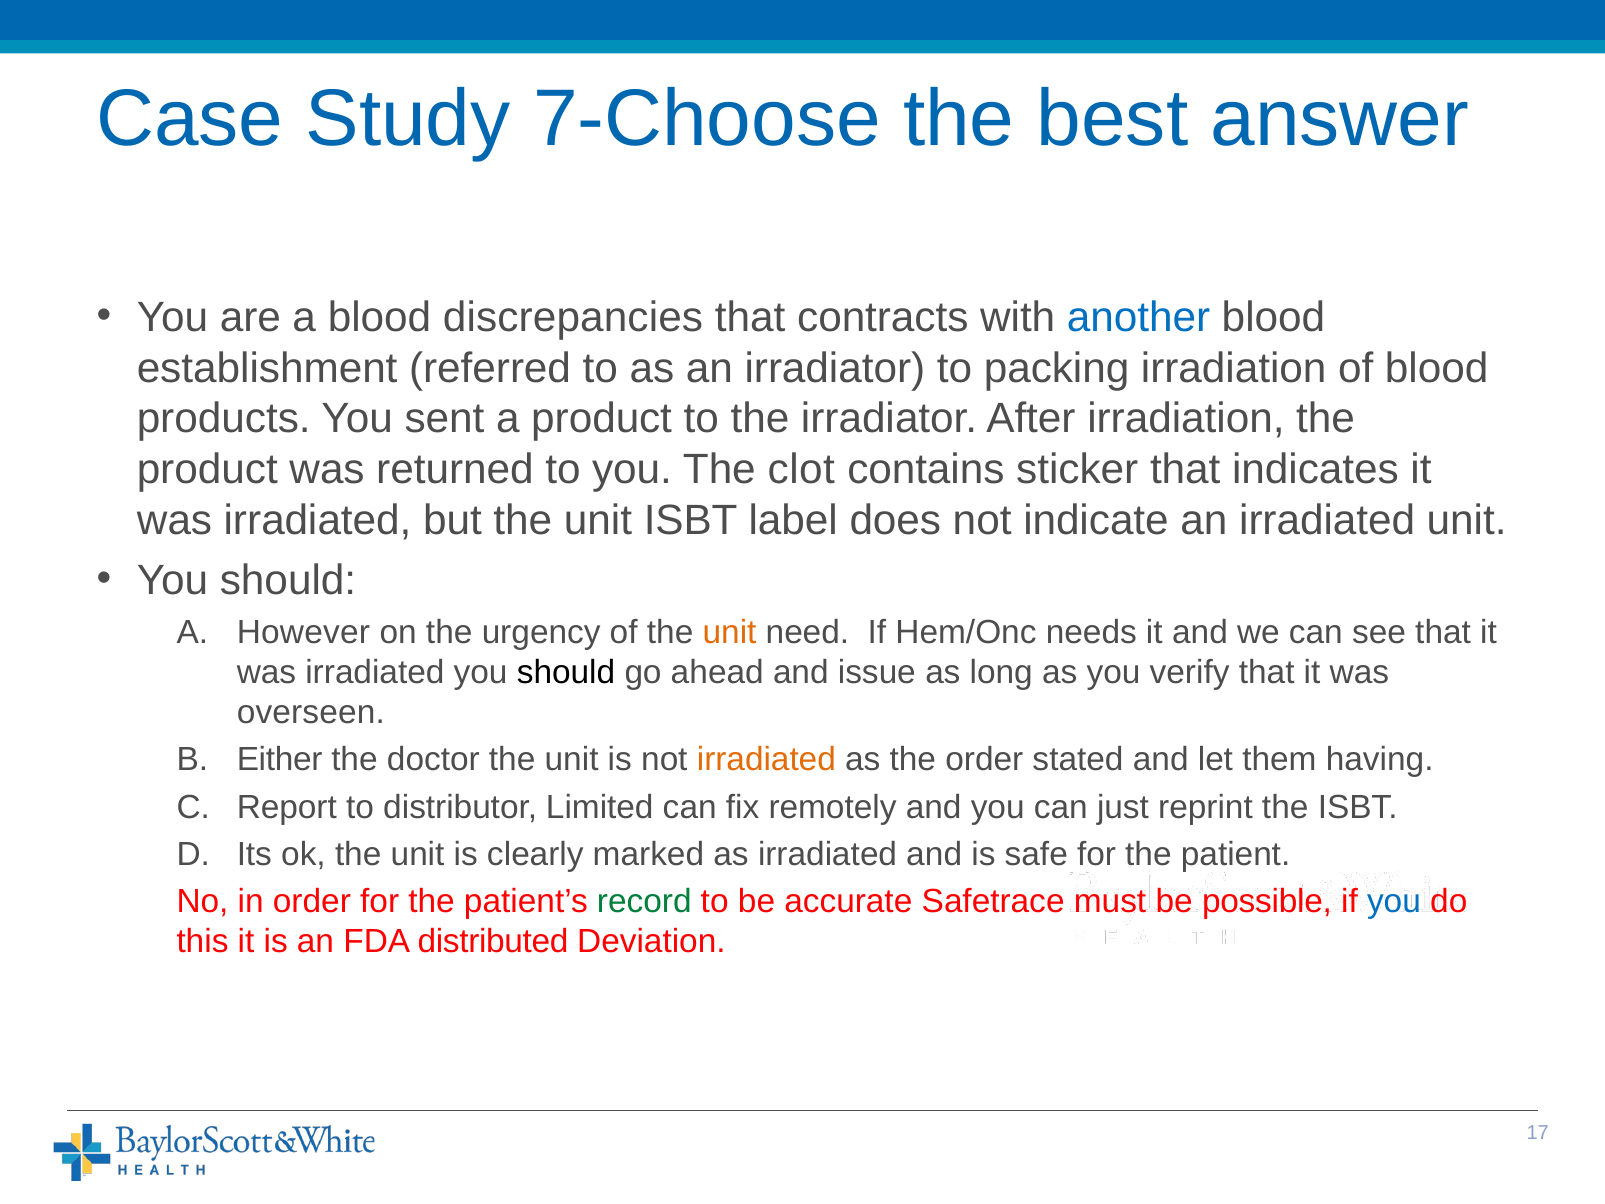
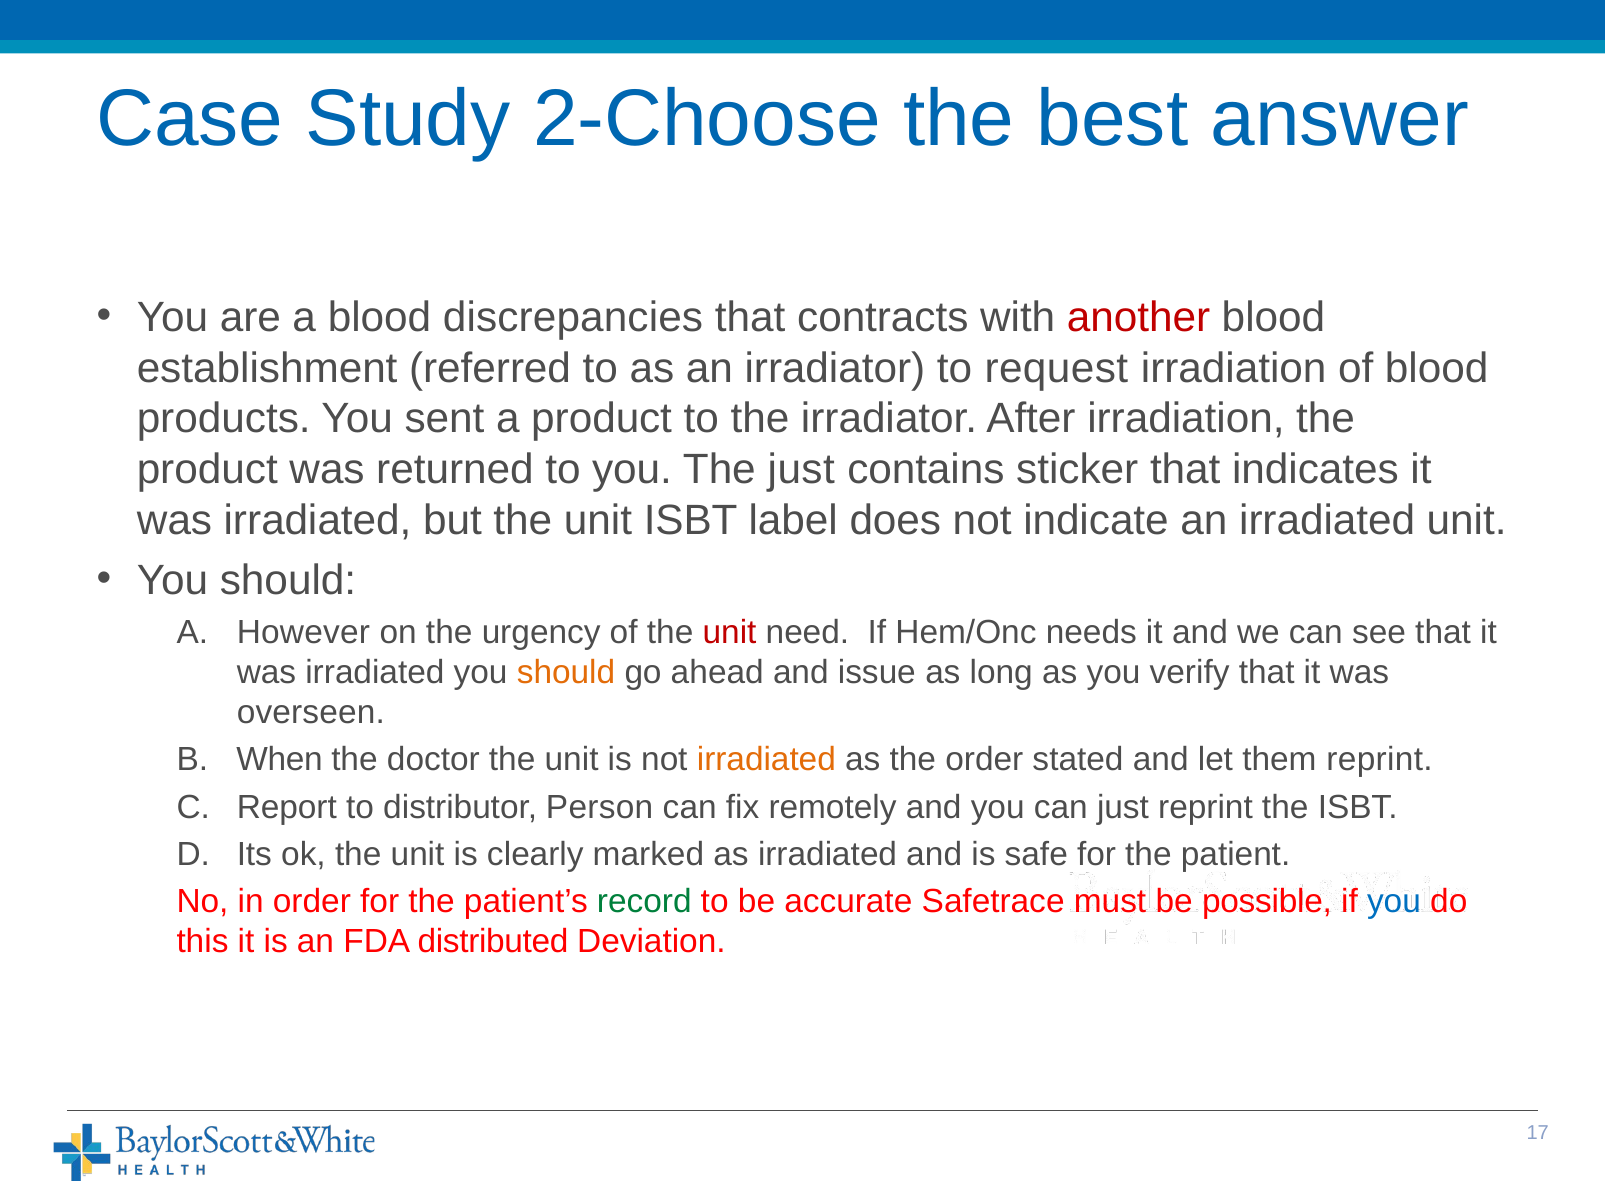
7-Choose: 7-Choose -> 2-Choose
another colour: blue -> red
packing: packing -> request
The clot: clot -> just
unit at (730, 632) colour: orange -> red
should at (566, 672) colour: black -> orange
Either: Either -> When
them having: having -> reprint
Limited: Limited -> Person
